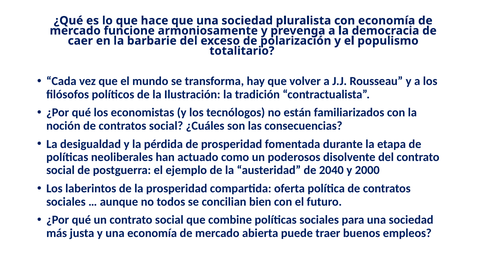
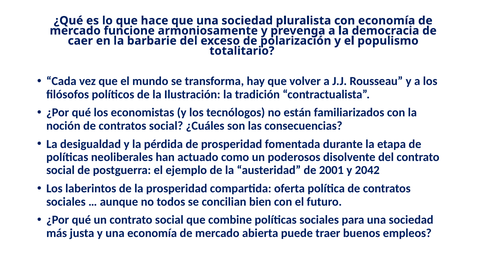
2040: 2040 -> 2001
2000: 2000 -> 2042
